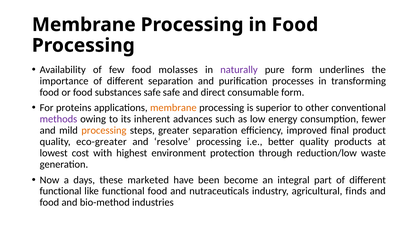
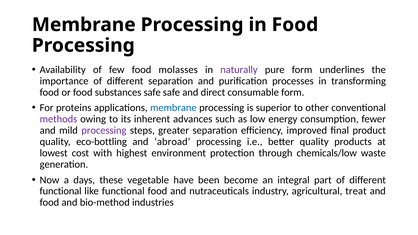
membrane at (173, 108) colour: orange -> blue
processing at (104, 131) colour: orange -> purple
eco-greater: eco-greater -> eco-bottling
resolve: resolve -> abroad
reduction/low: reduction/low -> chemicals/low
marketed: marketed -> vegetable
finds: finds -> treat
